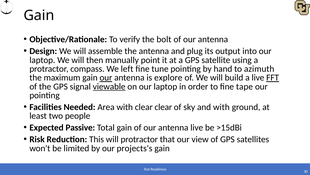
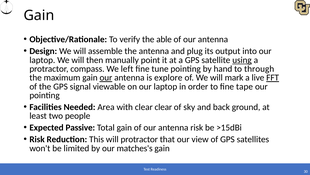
bolt: bolt -> able
using underline: none -> present
azimuth: azimuth -> through
build: build -> mark
viewable underline: present -> none
and with: with -> back
antenna live: live -> risk
projects's: projects's -> matches's
